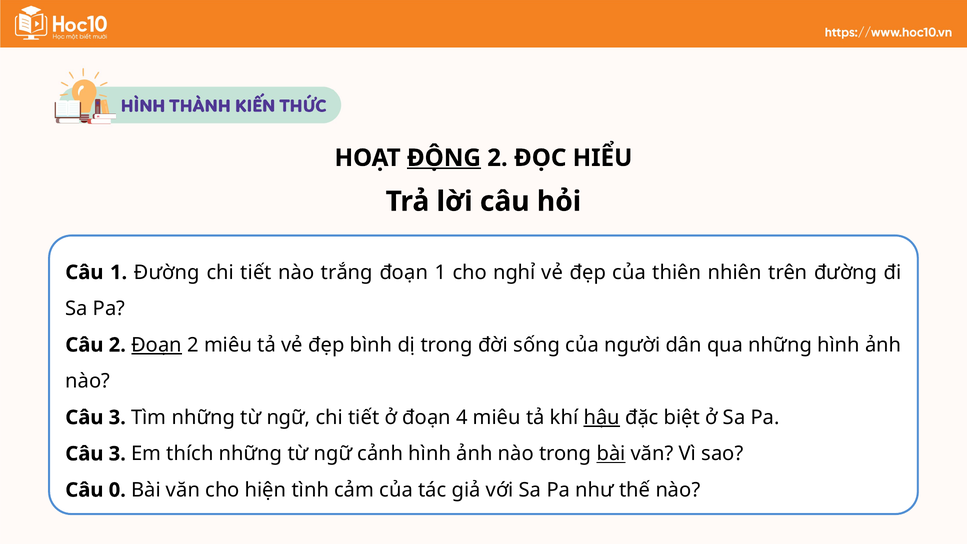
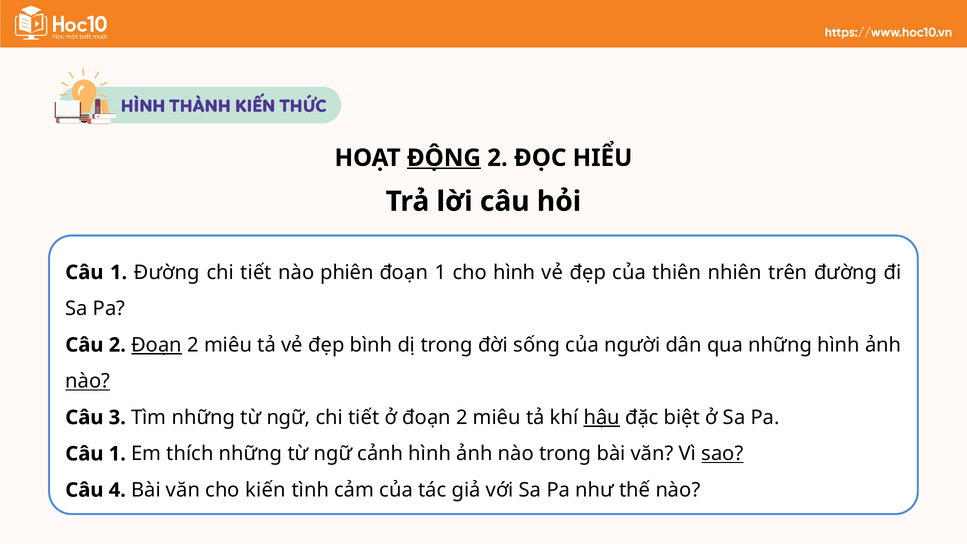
trắng: trắng -> phiên
cho nghỉ: nghỉ -> hình
nào at (88, 381) underline: none -> present
ở đoạn 4: 4 -> 2
3 at (117, 454): 3 -> 1
bài at (611, 454) underline: present -> none
sao underline: none -> present
0: 0 -> 4
hiện: hiện -> kiến
